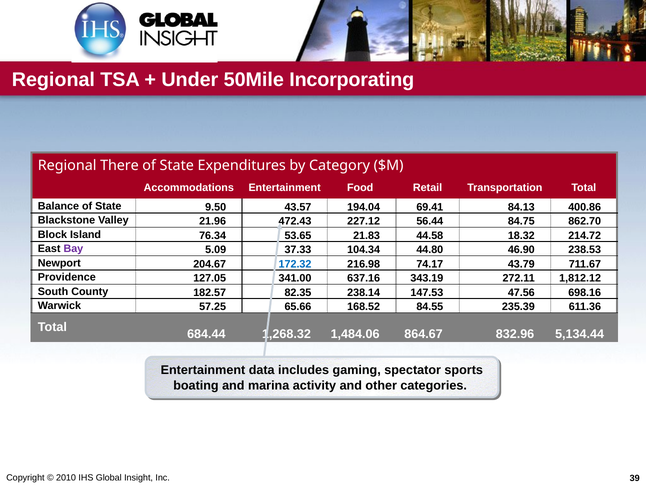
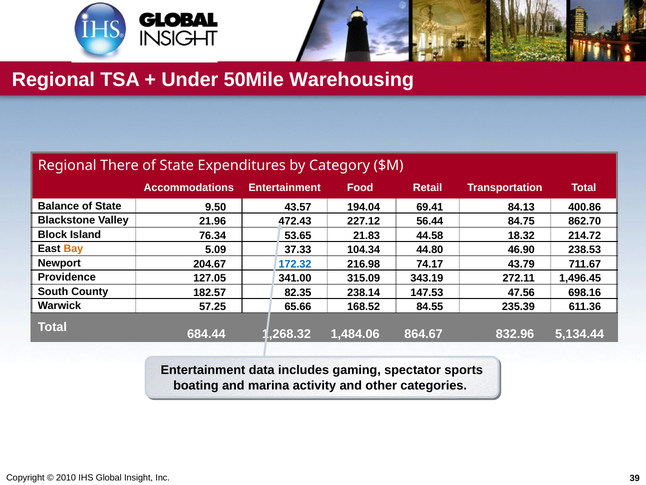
Incorporating: Incorporating -> Warehousing
Bay colour: purple -> orange
637.16: 637.16 -> 315.09
1,812.12: 1,812.12 -> 1,496.45
